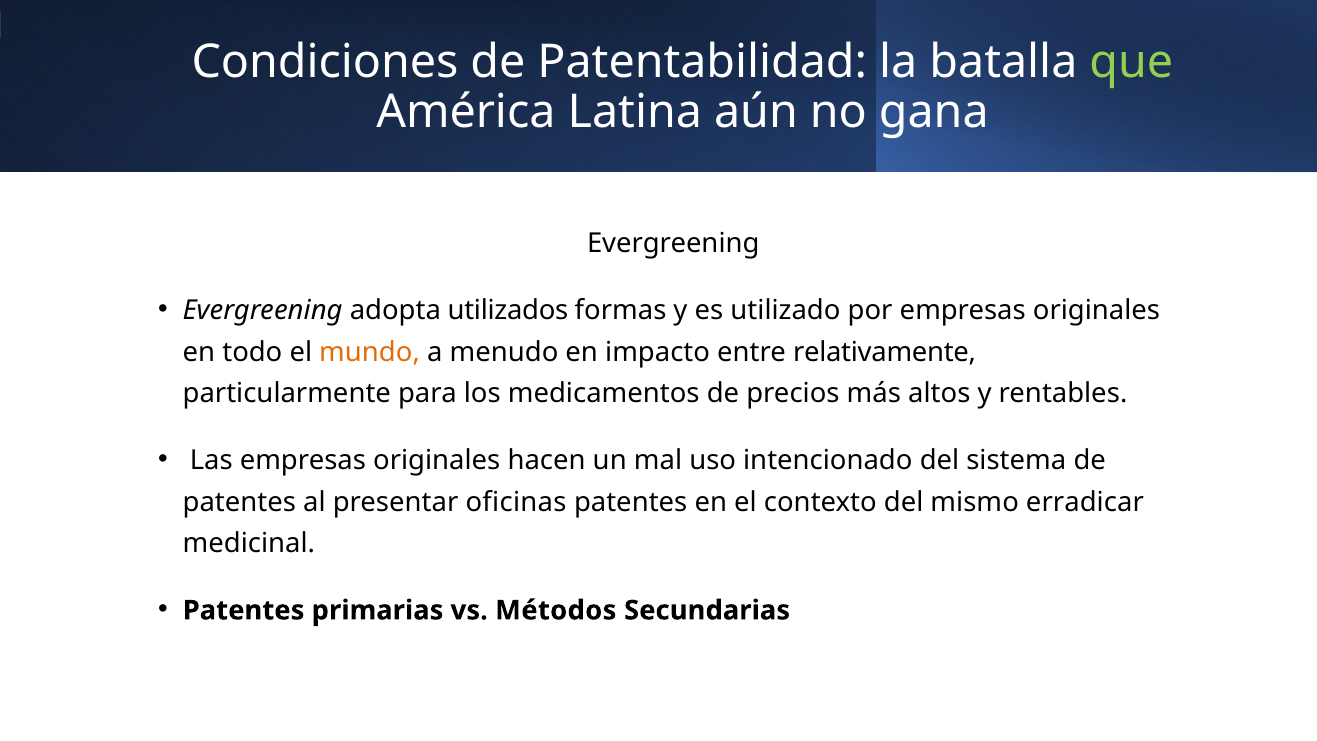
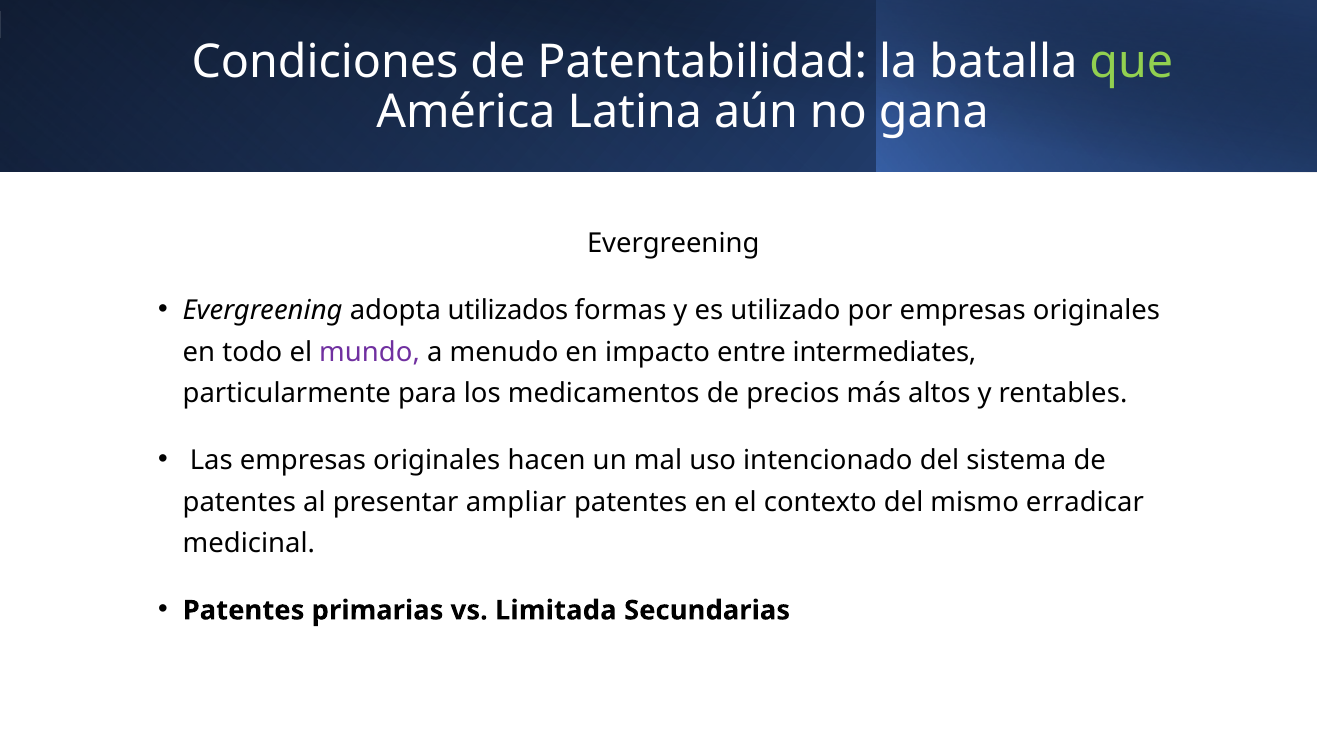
mundo colour: orange -> purple
relativamente: relativamente -> intermediates
oficinas: oficinas -> ampliar
Métodos: Métodos -> Limitada
